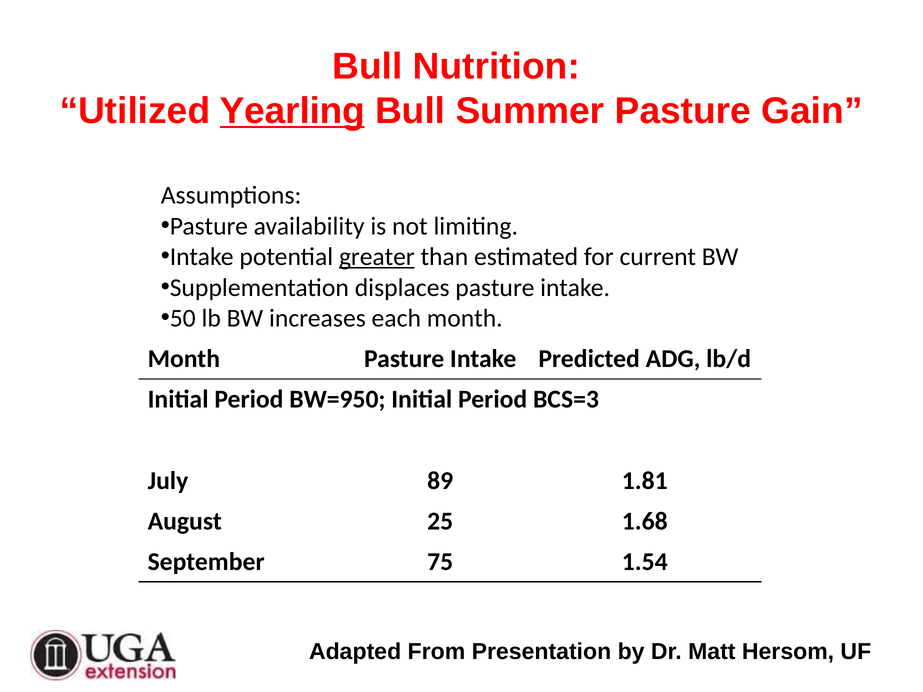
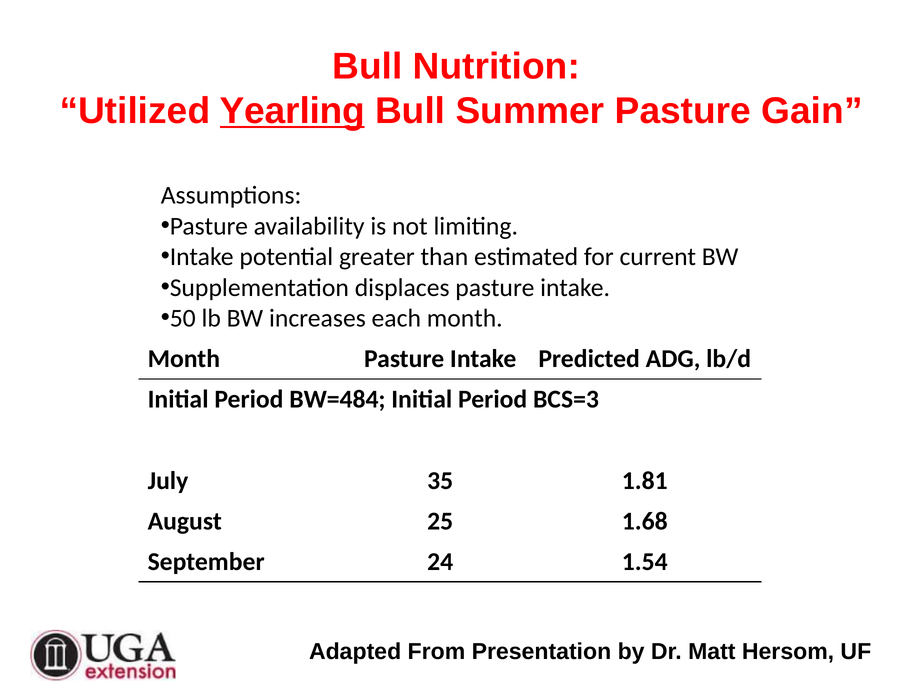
greater underline: present -> none
BW=950: BW=950 -> BW=484
89: 89 -> 35
75: 75 -> 24
